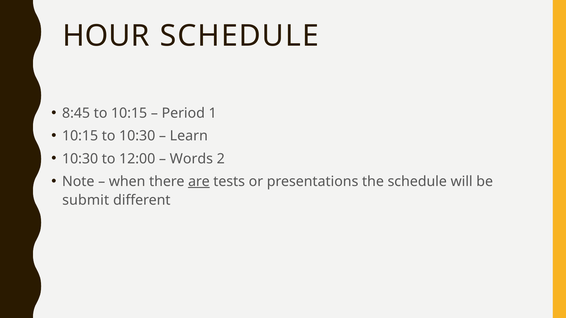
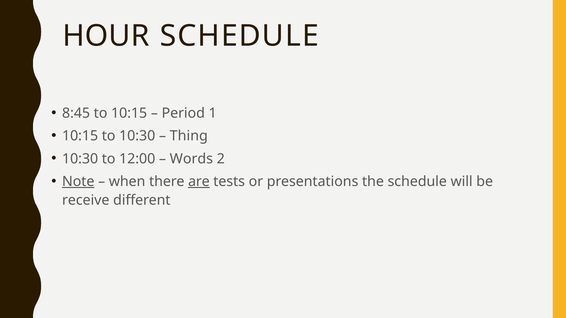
Learn: Learn -> Thing
Note underline: none -> present
submit: submit -> receive
